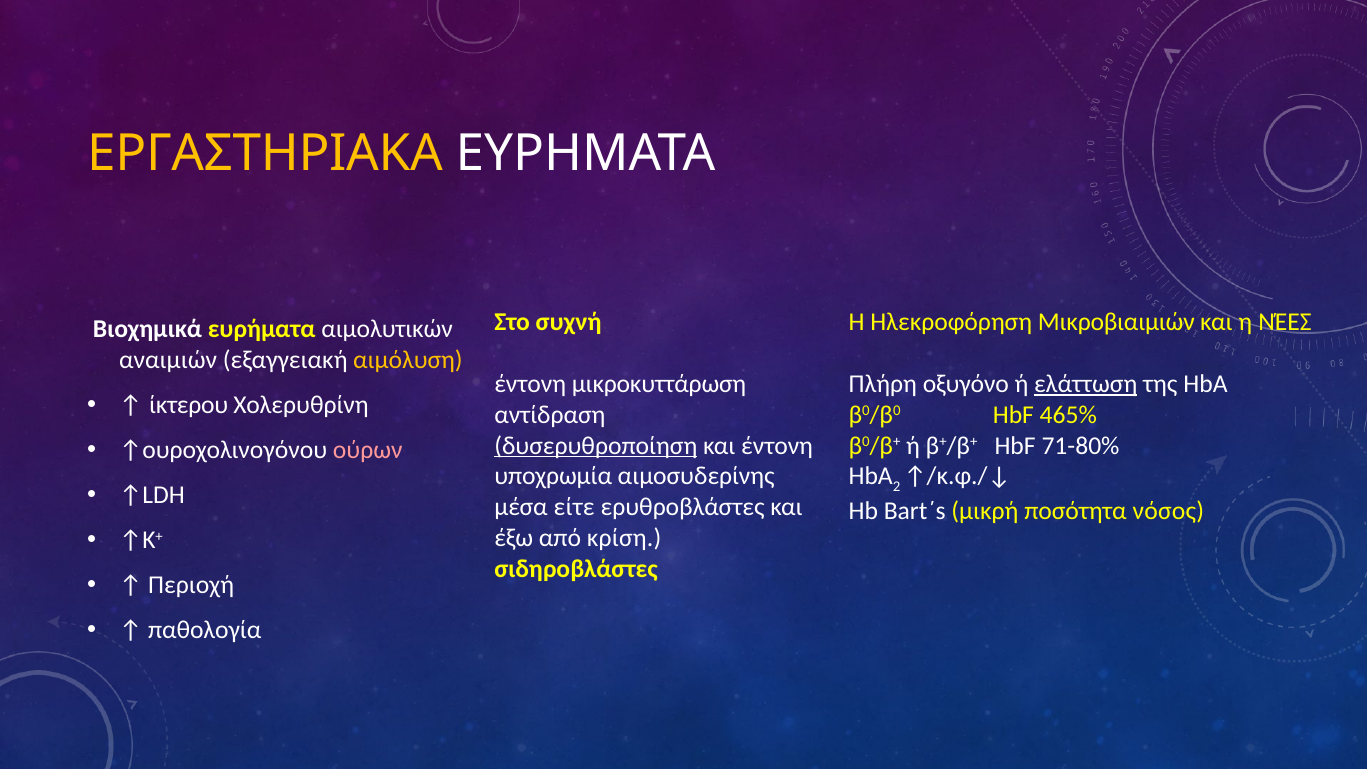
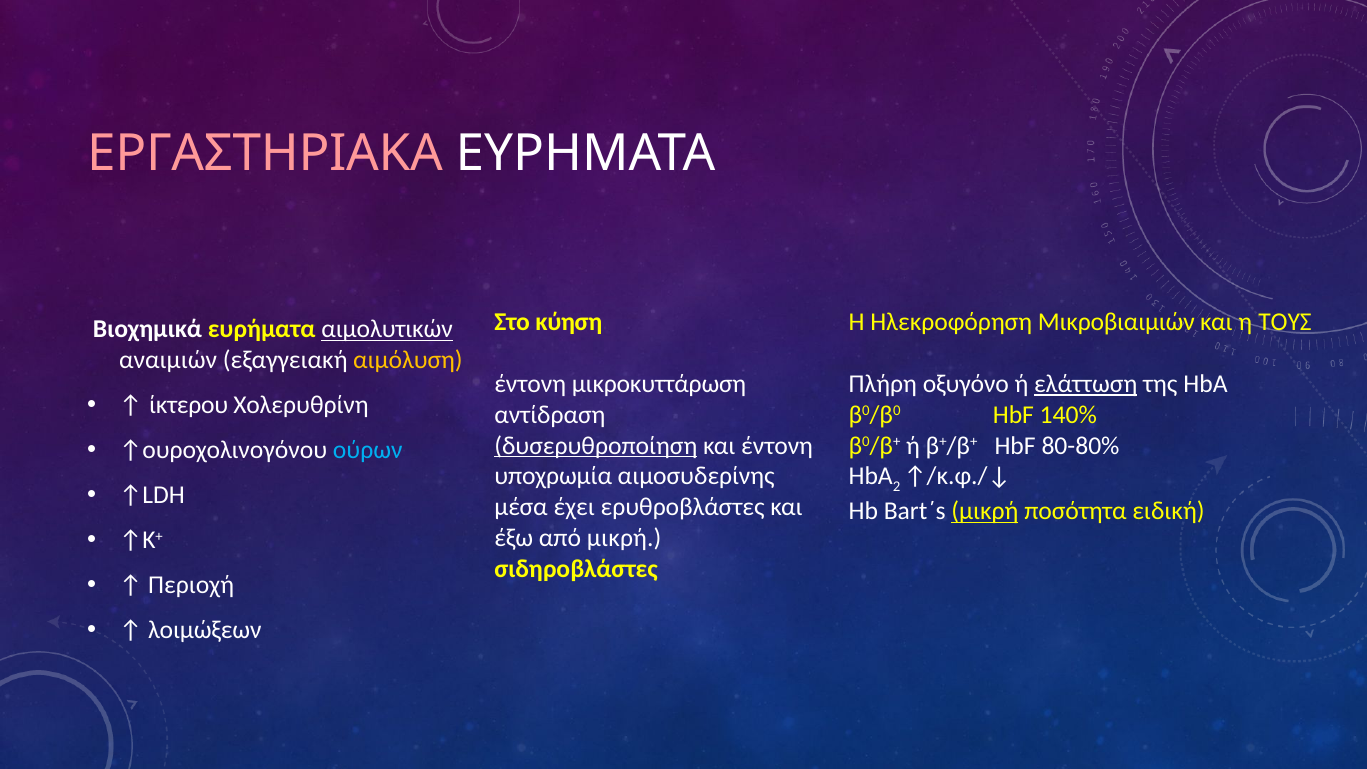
ΕΡΓΑΣΤΗΡΙΑΚΑ colour: yellow -> pink
συχνή: συχνή -> κύηση
ΝΈΕΣ: ΝΈΕΣ -> ΤΟΥΣ
αιμολυτικών underline: none -> present
465%: 465% -> 140%
71-80%: 71-80% -> 80-80%
ούρων colour: pink -> light blue
είτε: είτε -> έχει
μικρή at (985, 511) underline: none -> present
νόσος: νόσος -> ειδική
από κρίση: κρίση -> μικρή
παθολογία: παθολογία -> λοιμώξεων
